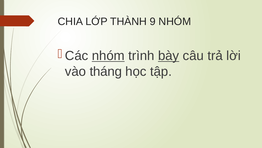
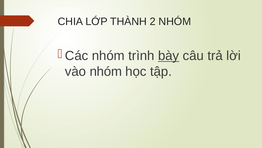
9: 9 -> 2
nhóm at (108, 56) underline: present -> none
vào tháng: tháng -> nhóm
